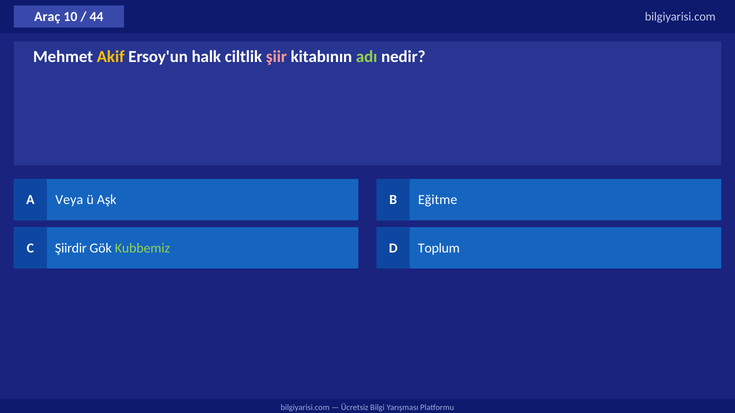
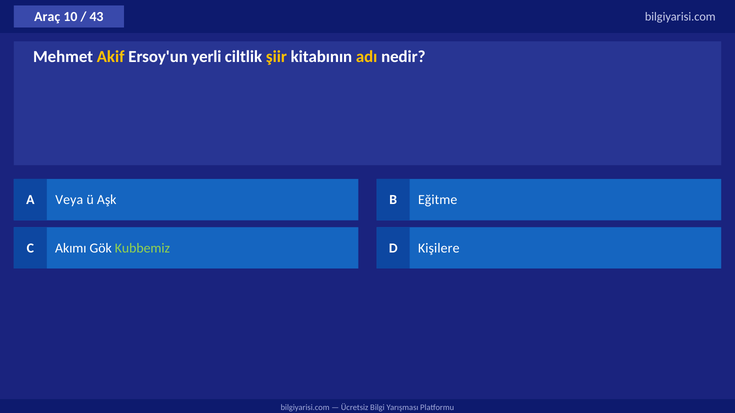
44: 44 -> 43
halk: halk -> yerli
şiir colour: pink -> yellow
adı colour: light green -> yellow
Şiirdir: Şiirdir -> Akımı
Toplum: Toplum -> Kişilere
